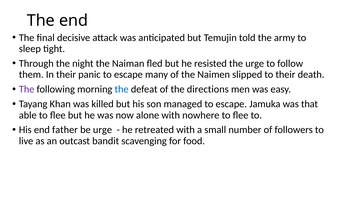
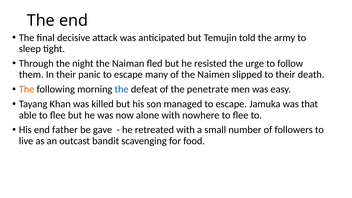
The at (27, 89) colour: purple -> orange
directions: directions -> penetrate
be urge: urge -> gave
